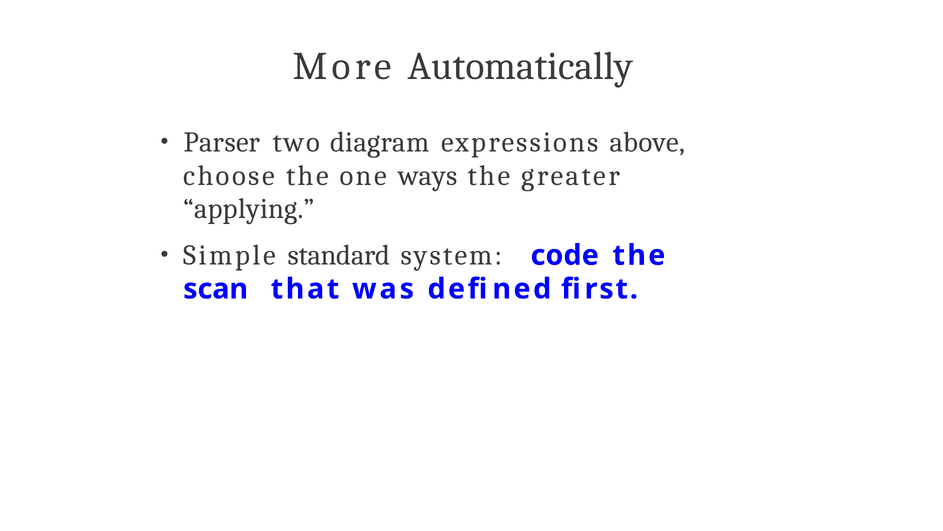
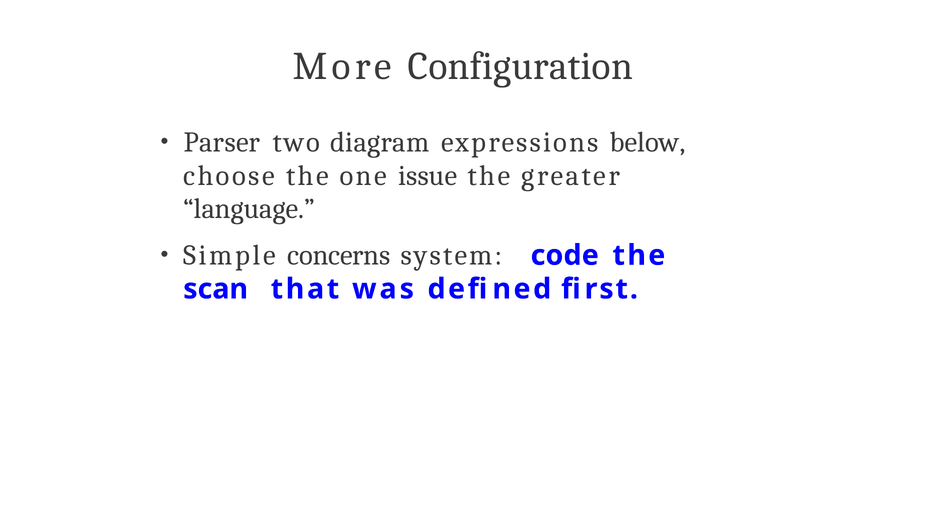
Automatically: Automatically -> Configuration
above: above -> below
ways: ways -> issue
applying: applying -> language
standard: standard -> concerns
